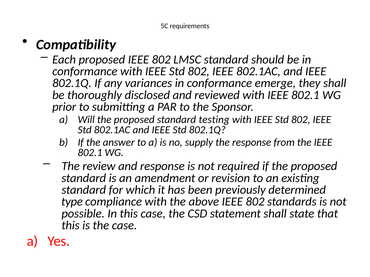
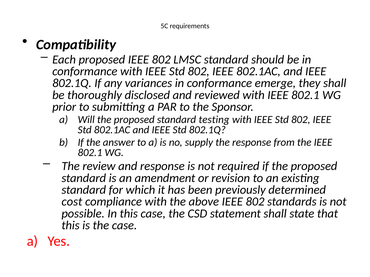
type: type -> cost
